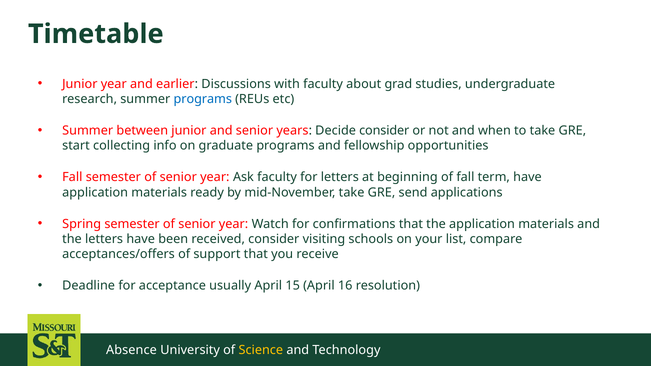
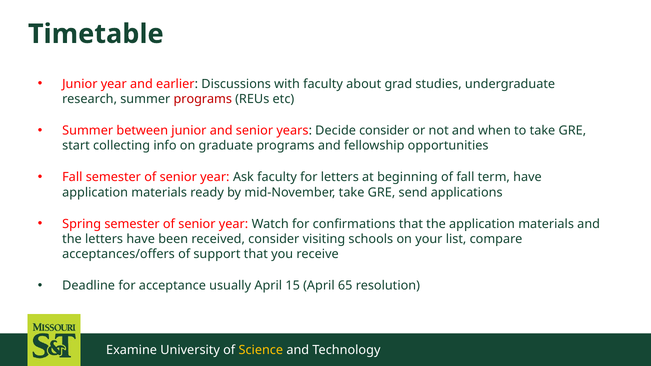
programs at (203, 99) colour: blue -> red
16: 16 -> 65
Absence: Absence -> Examine
